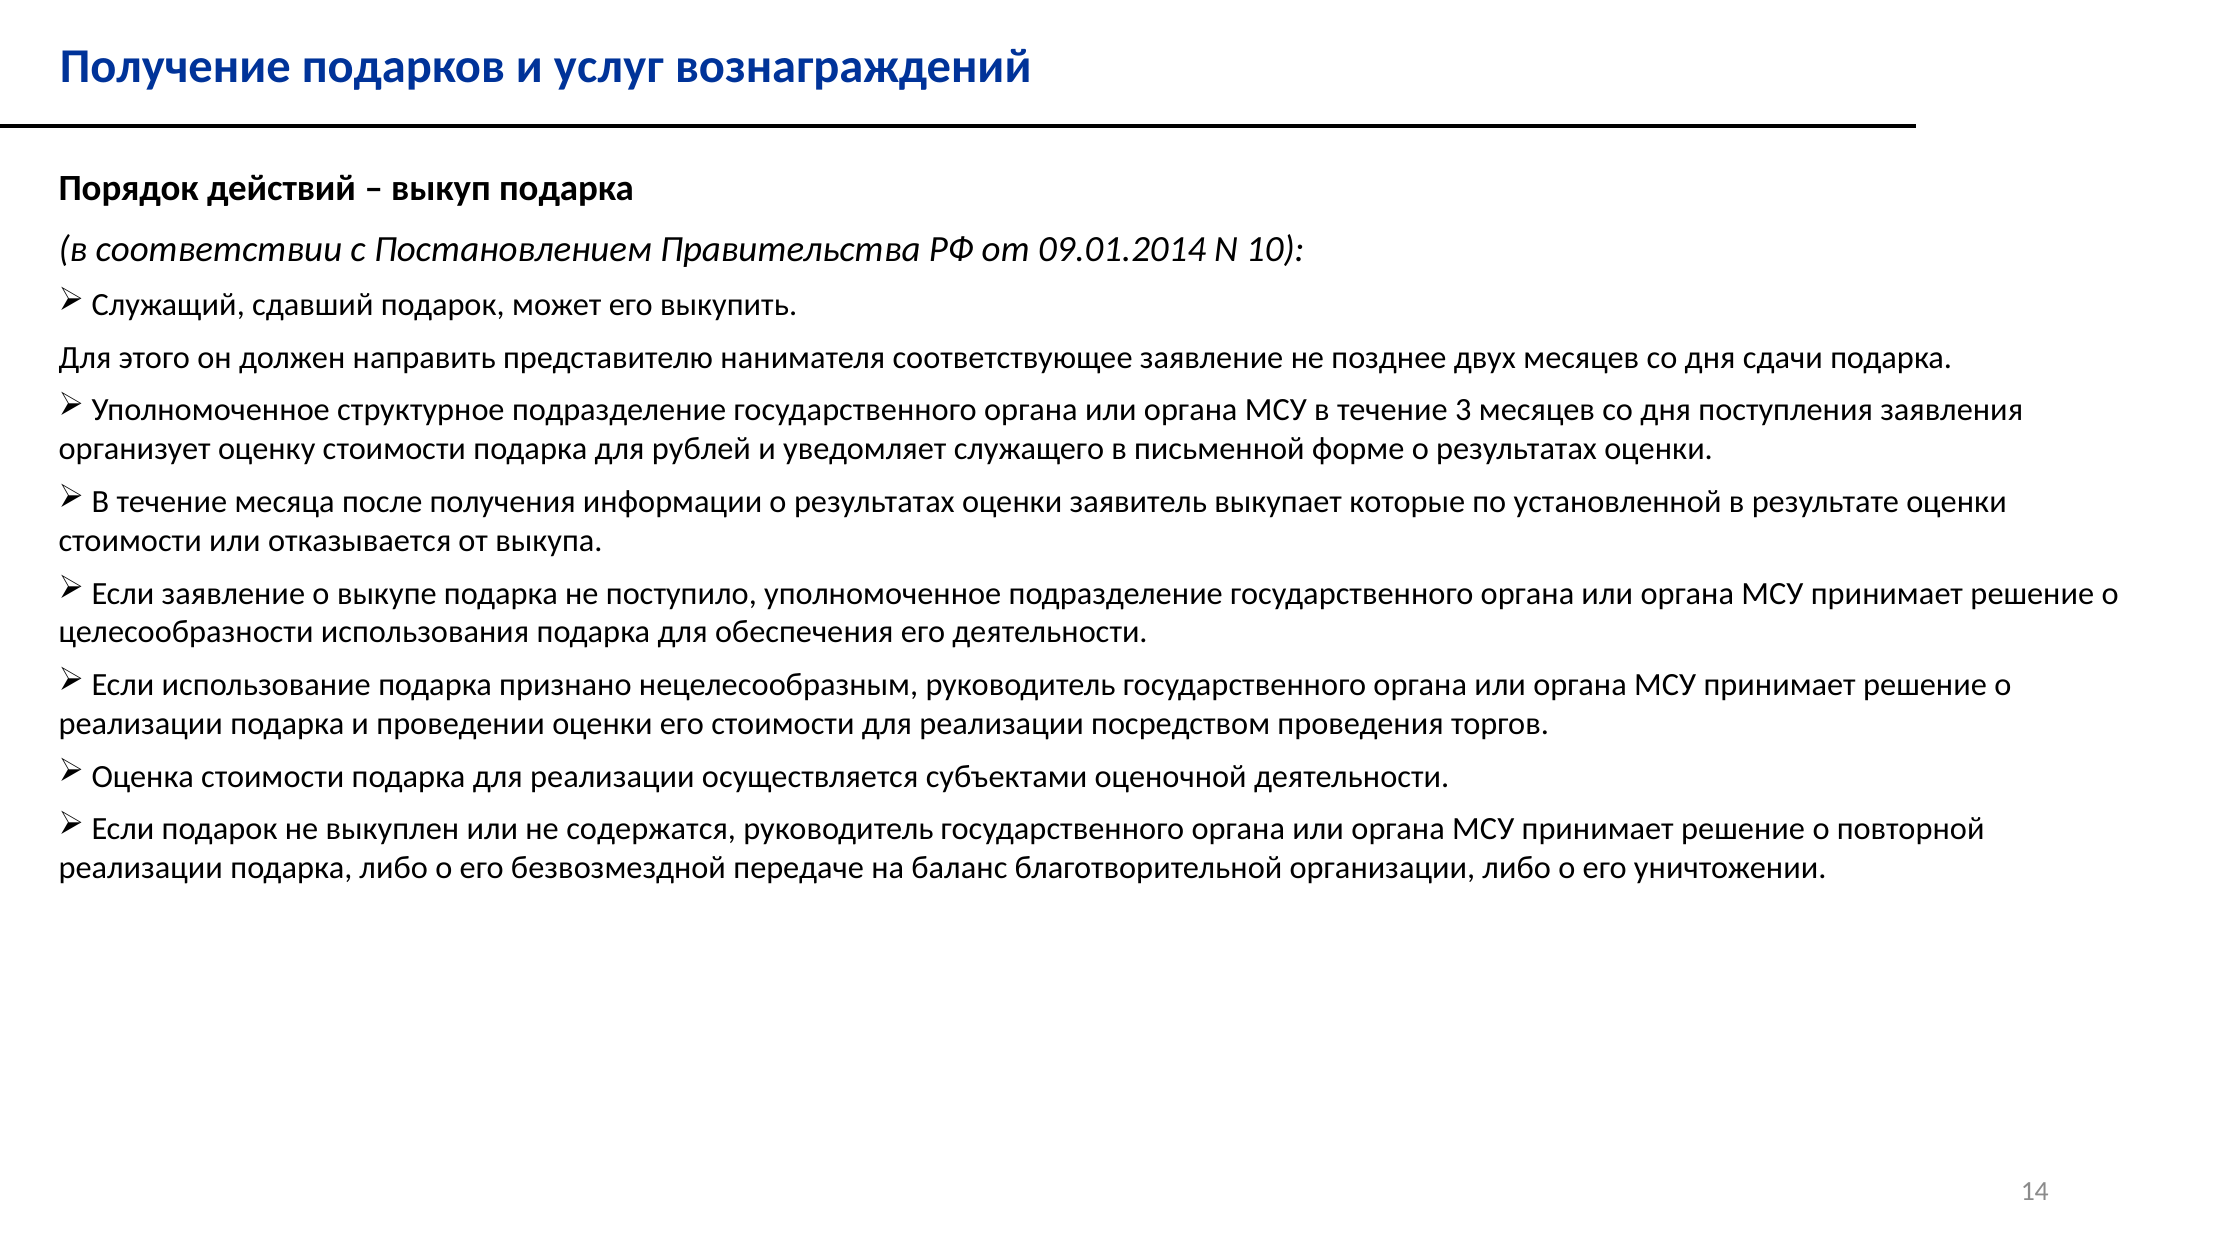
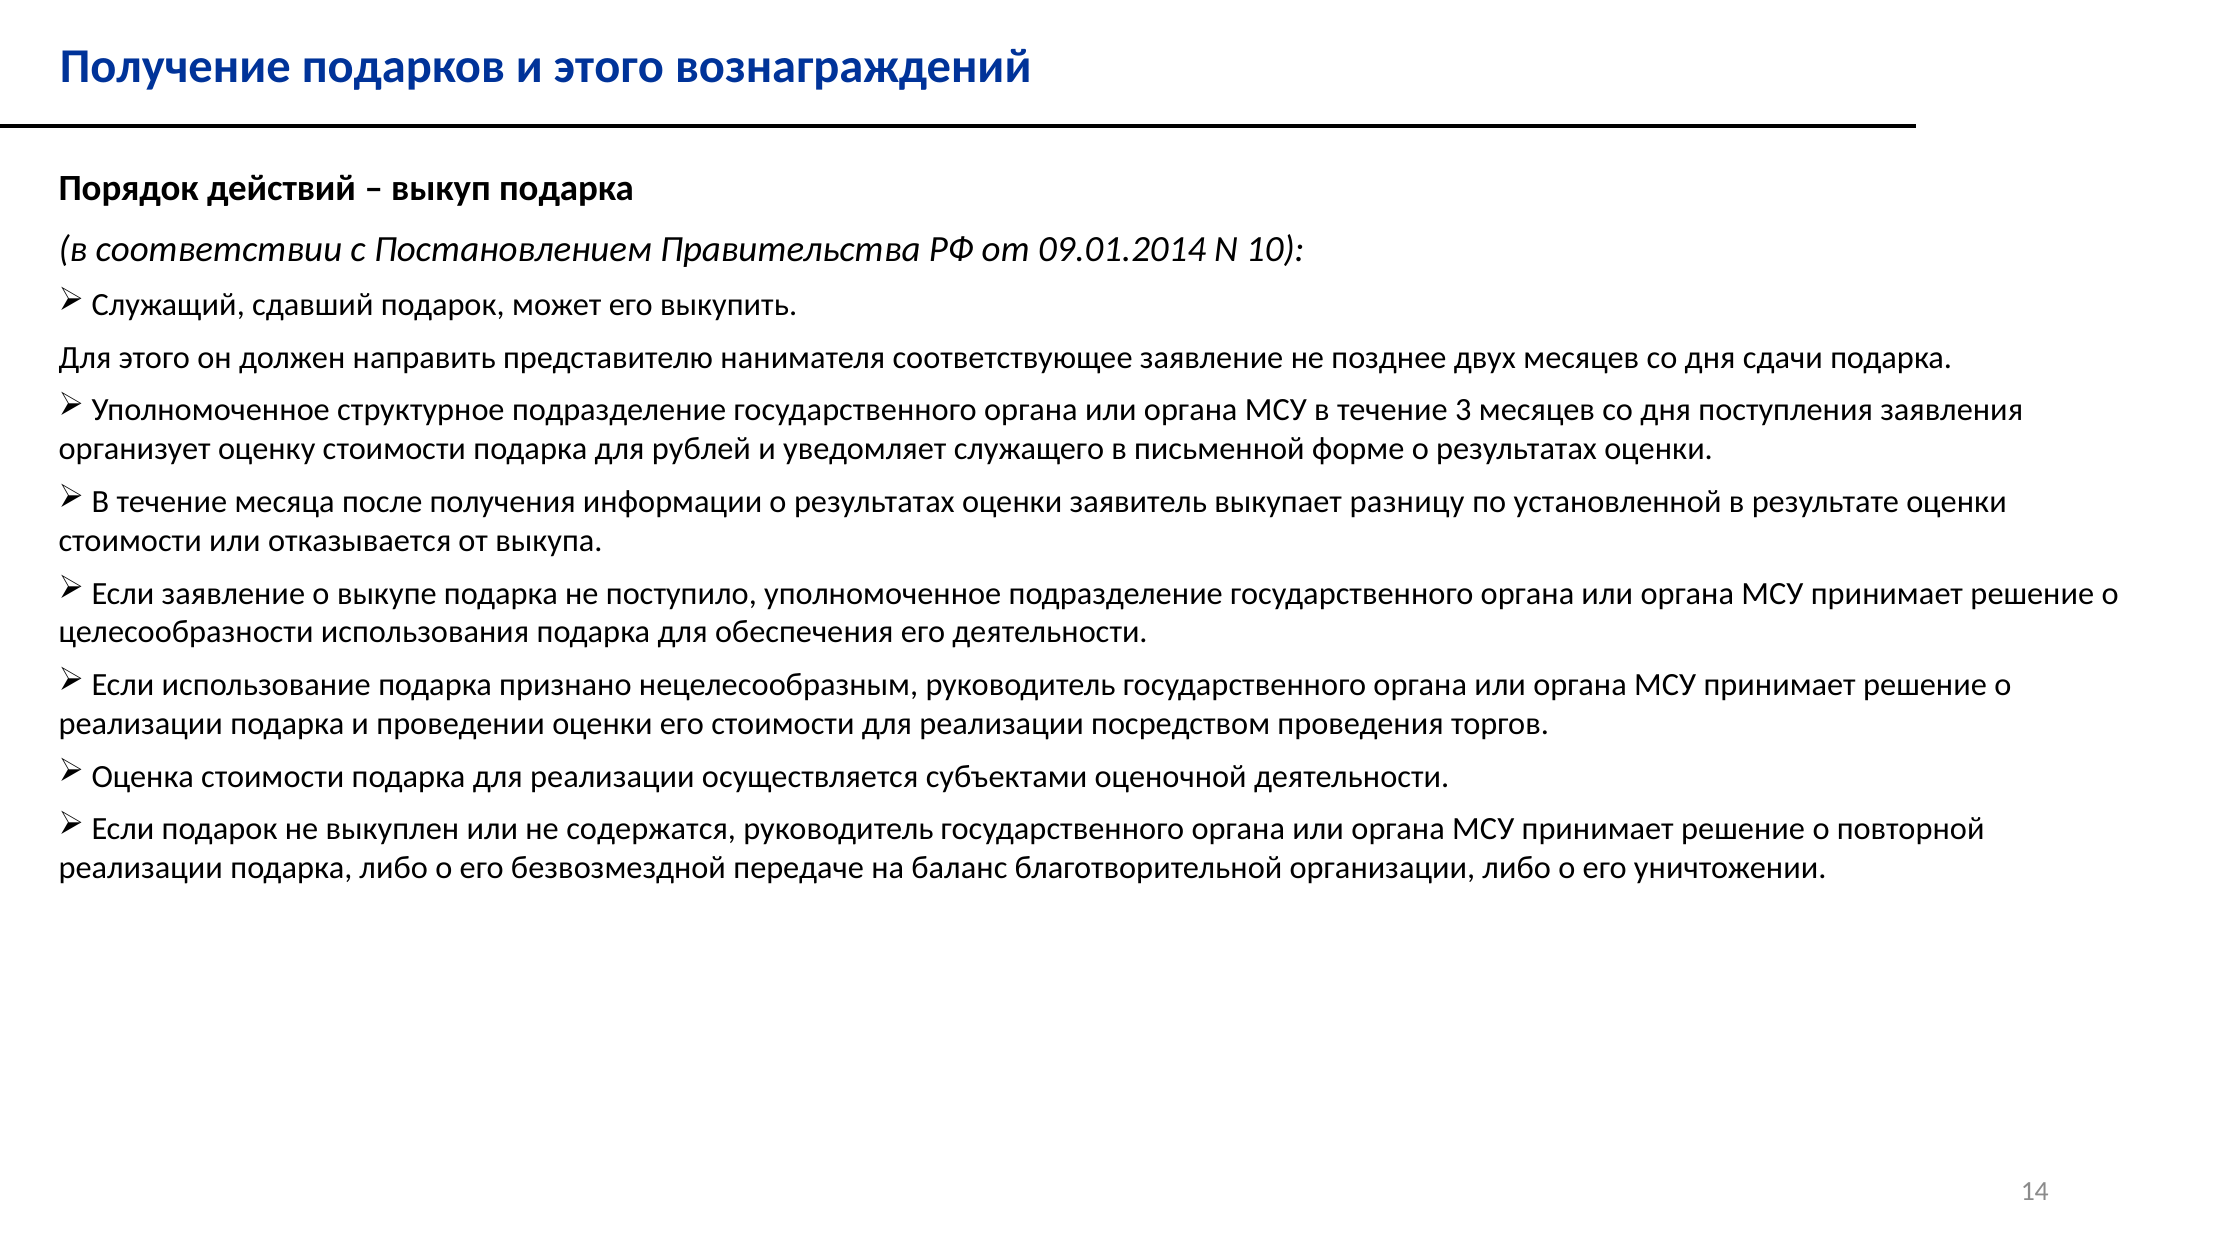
и услуг: услуг -> этого
которые: которые -> разницу
